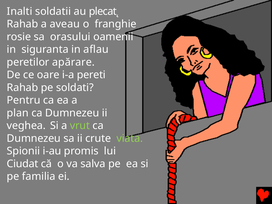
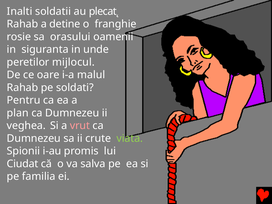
aveau: aveau -> detine
aflau: aflau -> unde
apărare: apărare -> mijlocul
pereti: pereti -> malul
vrut colour: light green -> pink
